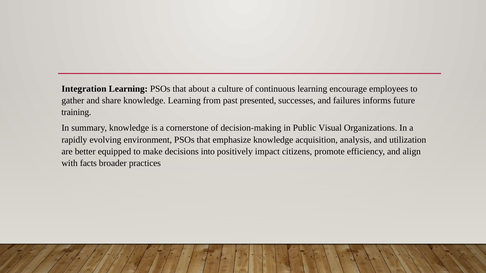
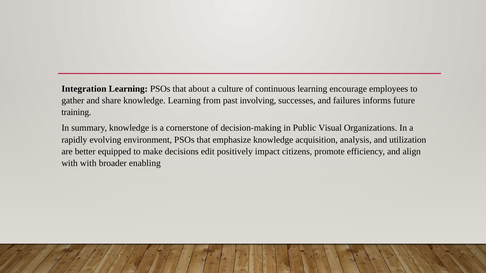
presented: presented -> involving
into: into -> edit
with facts: facts -> with
practices: practices -> enabling
